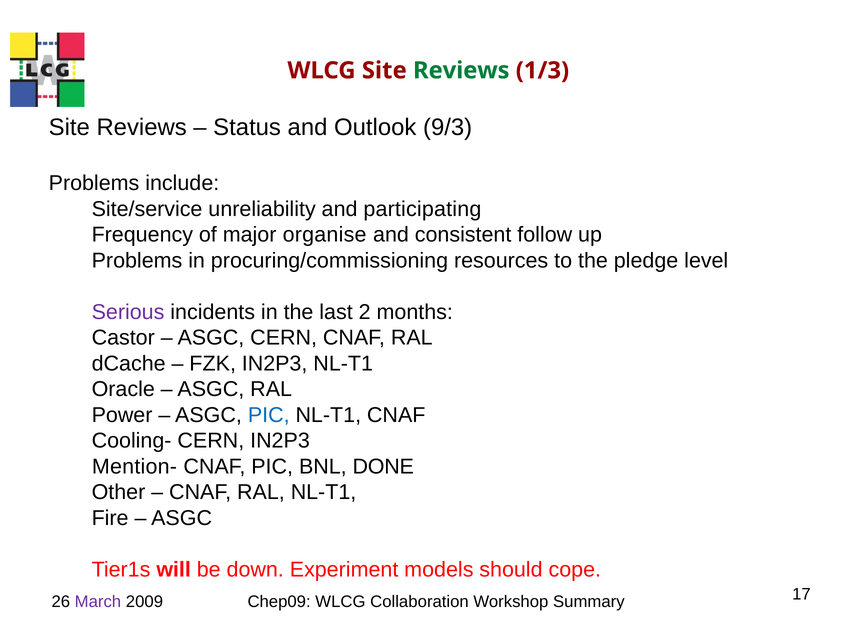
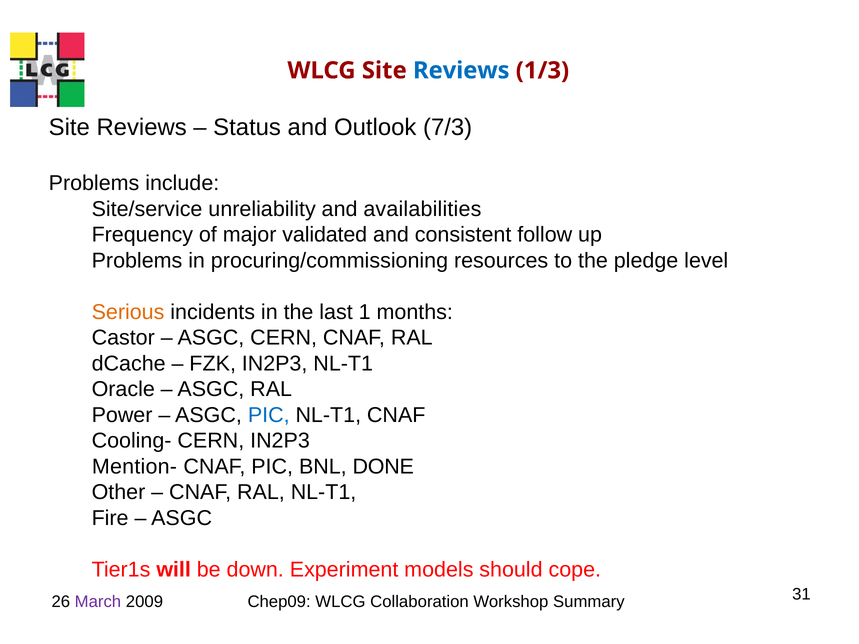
Reviews at (461, 71) colour: green -> blue
9/3: 9/3 -> 7/3
participating: participating -> availabilities
organise: organise -> validated
Serious colour: purple -> orange
2: 2 -> 1
17: 17 -> 31
